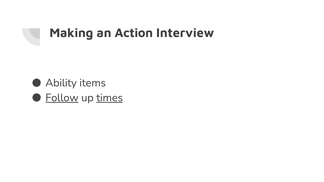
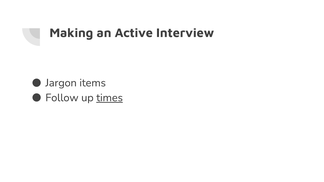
Action: Action -> Active
Ability: Ability -> Jargon
Follow underline: present -> none
